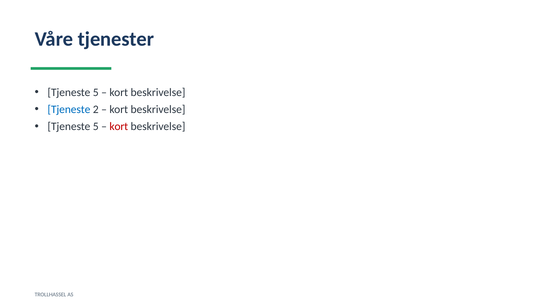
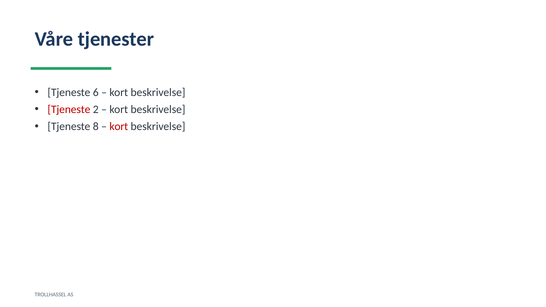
5 at (96, 92): 5 -> 6
Tjeneste at (69, 110) colour: blue -> red
5 at (96, 127): 5 -> 8
